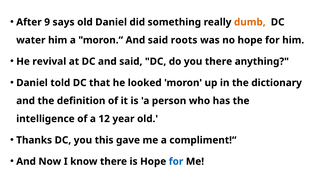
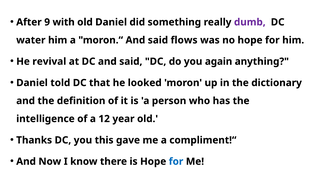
says: says -> with
dumb colour: orange -> purple
roots: roots -> flows
you there: there -> again
